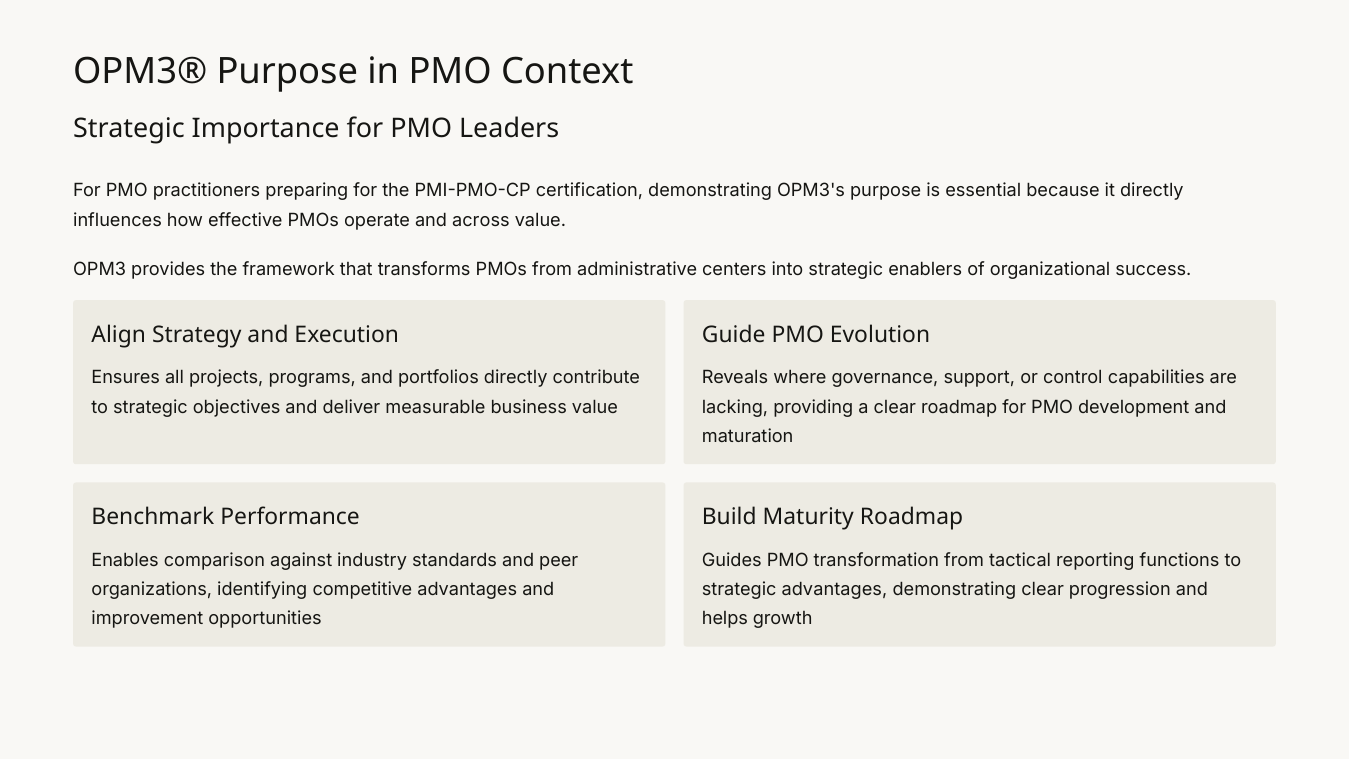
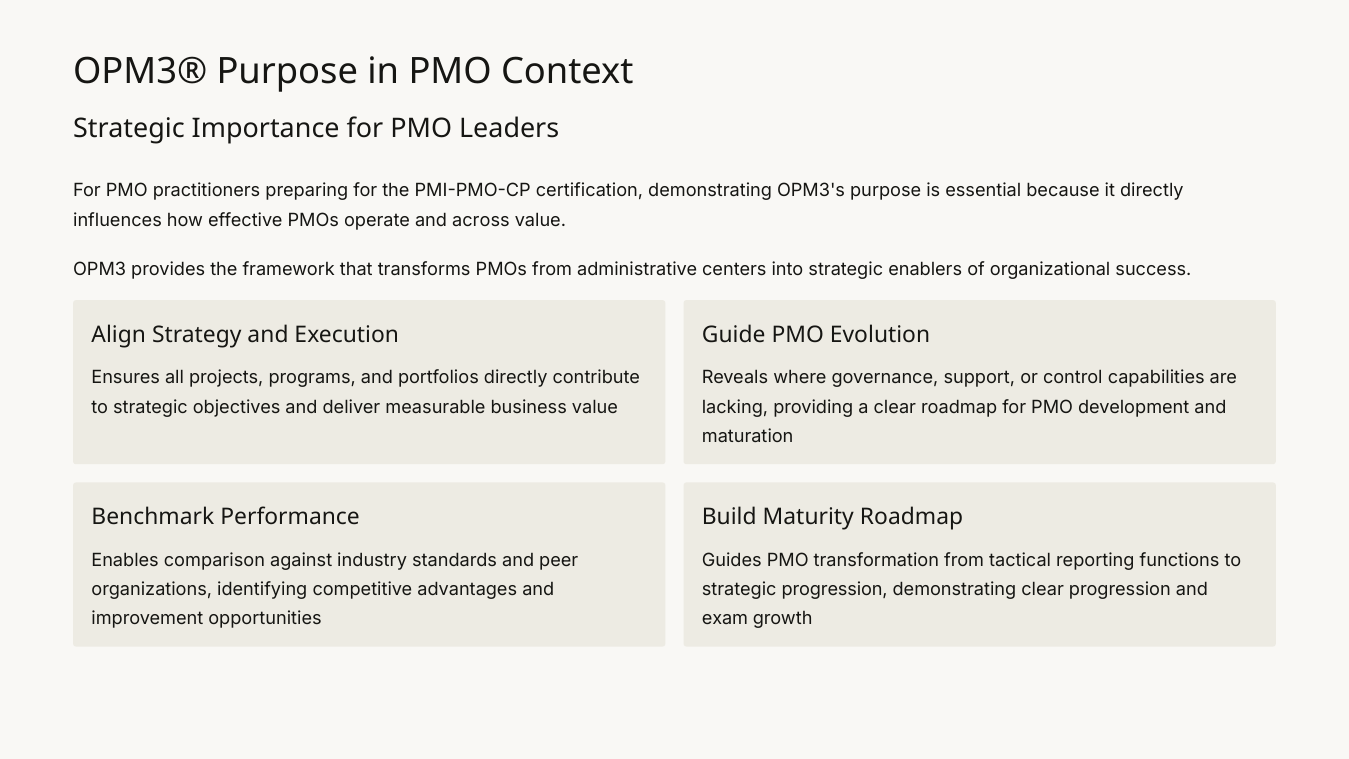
strategic advantages: advantages -> progression
helps: helps -> exam
